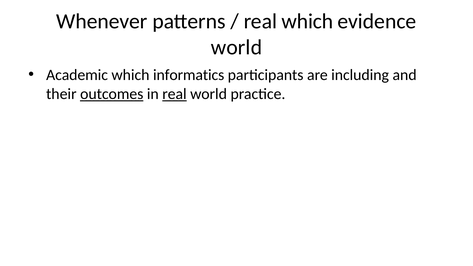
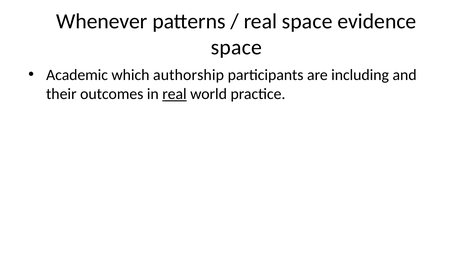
real which: which -> space
world at (236, 47): world -> space
informatics: informatics -> authorship
outcomes underline: present -> none
